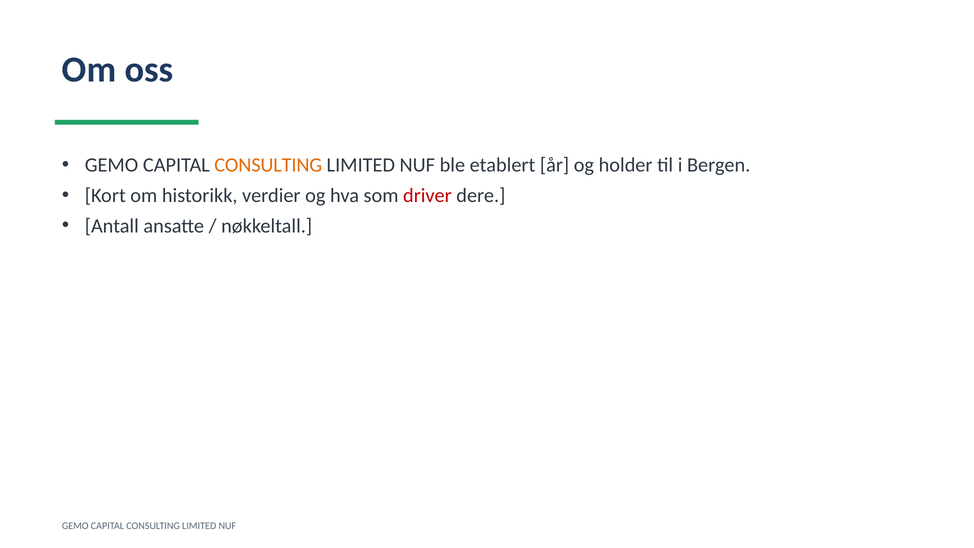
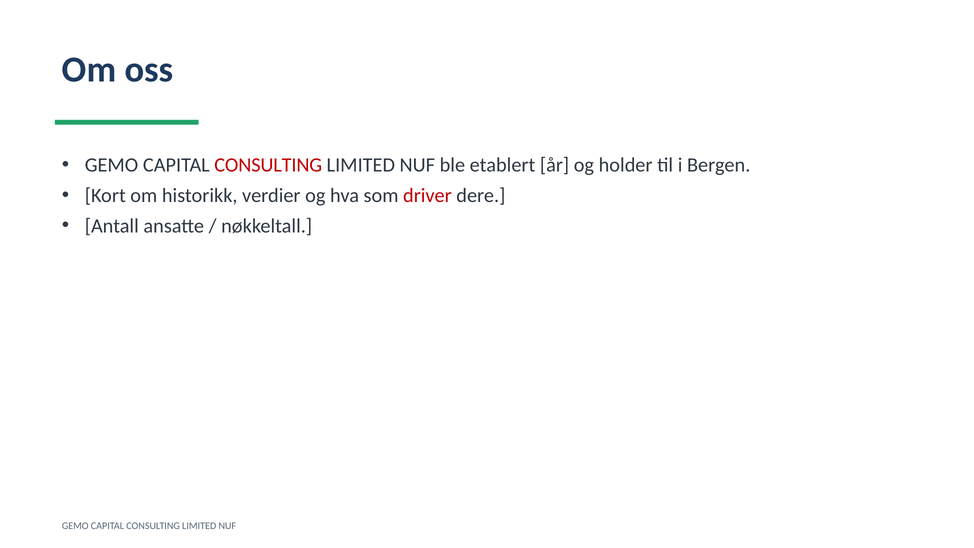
CONSULTING at (268, 165) colour: orange -> red
